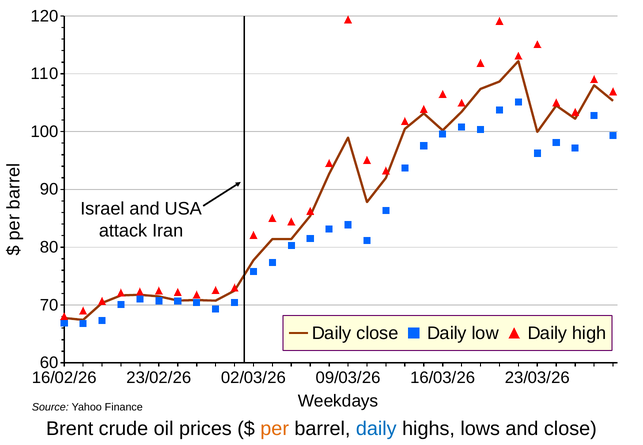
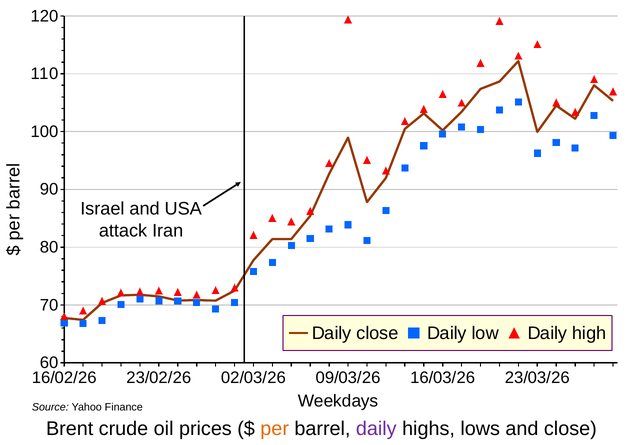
daily at (376, 429) colour: blue -> purple
